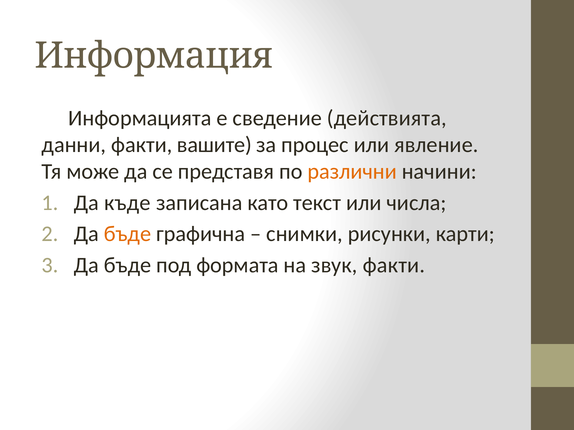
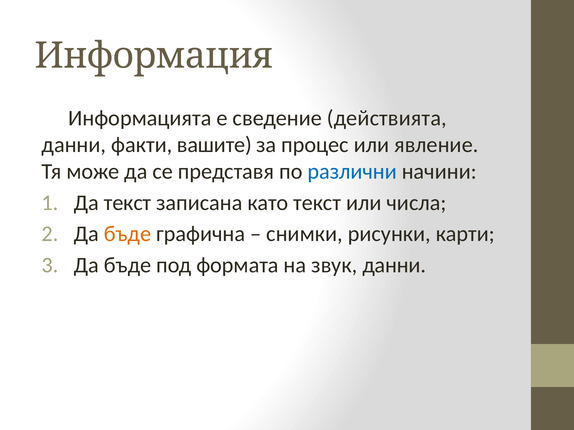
различни colour: orange -> blue
Да къде: къде -> текст
звук факти: факти -> данни
